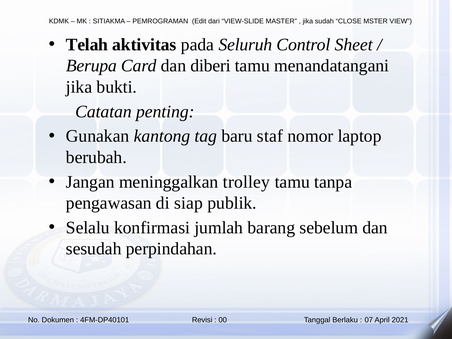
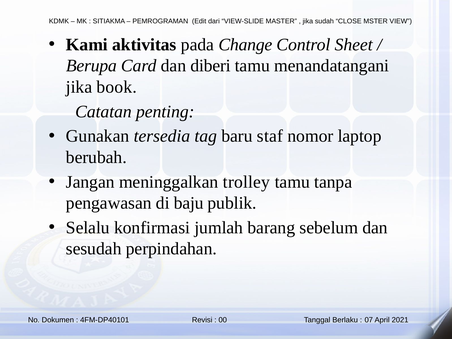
Telah: Telah -> Kami
Seluruh: Seluruh -> Change
bukti: bukti -> book
kantong: kantong -> tersedia
siap: siap -> baju
